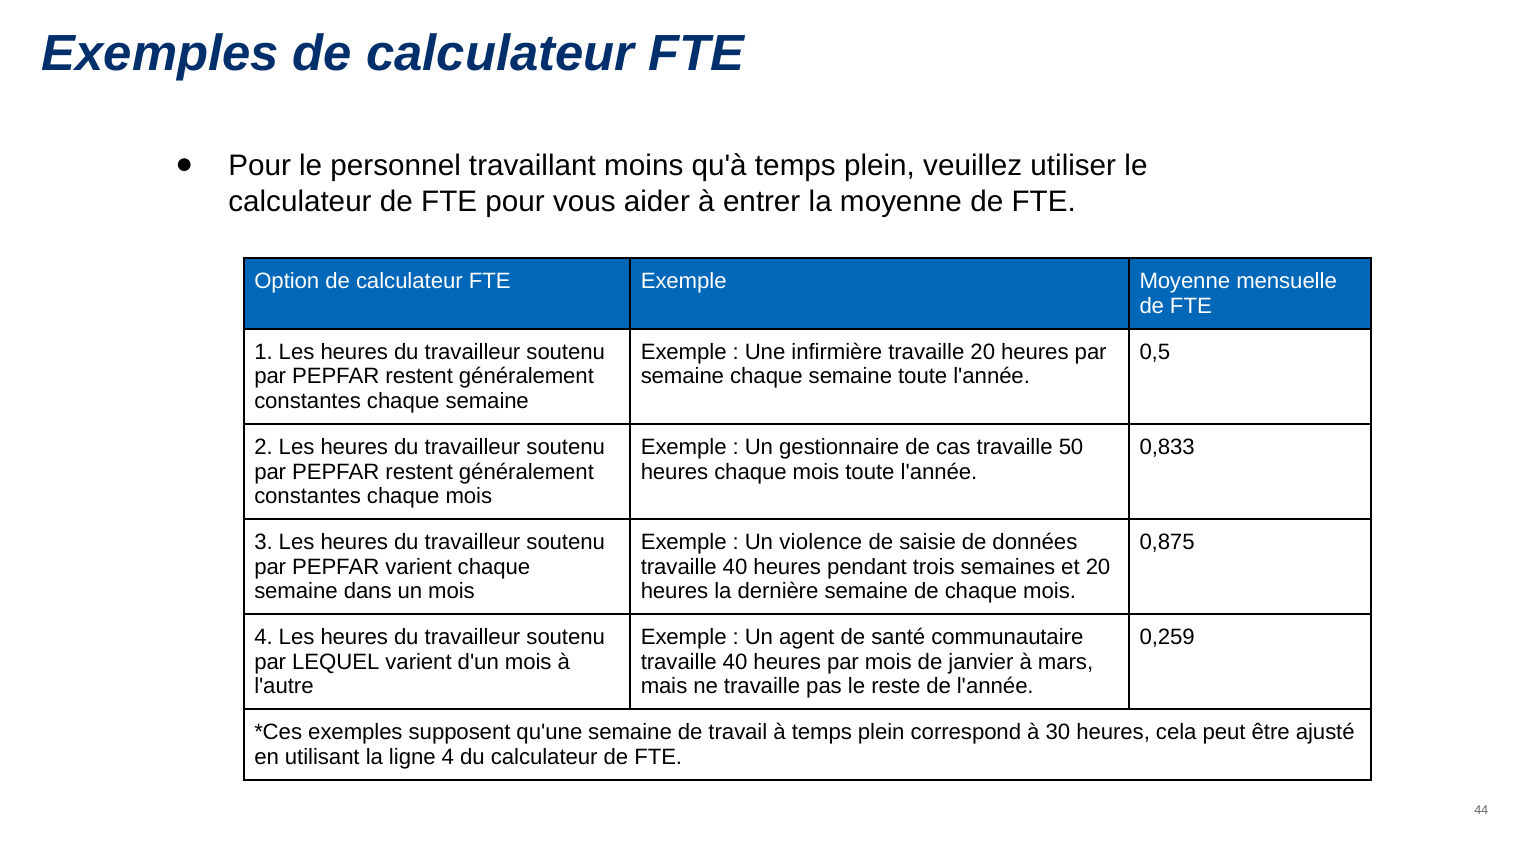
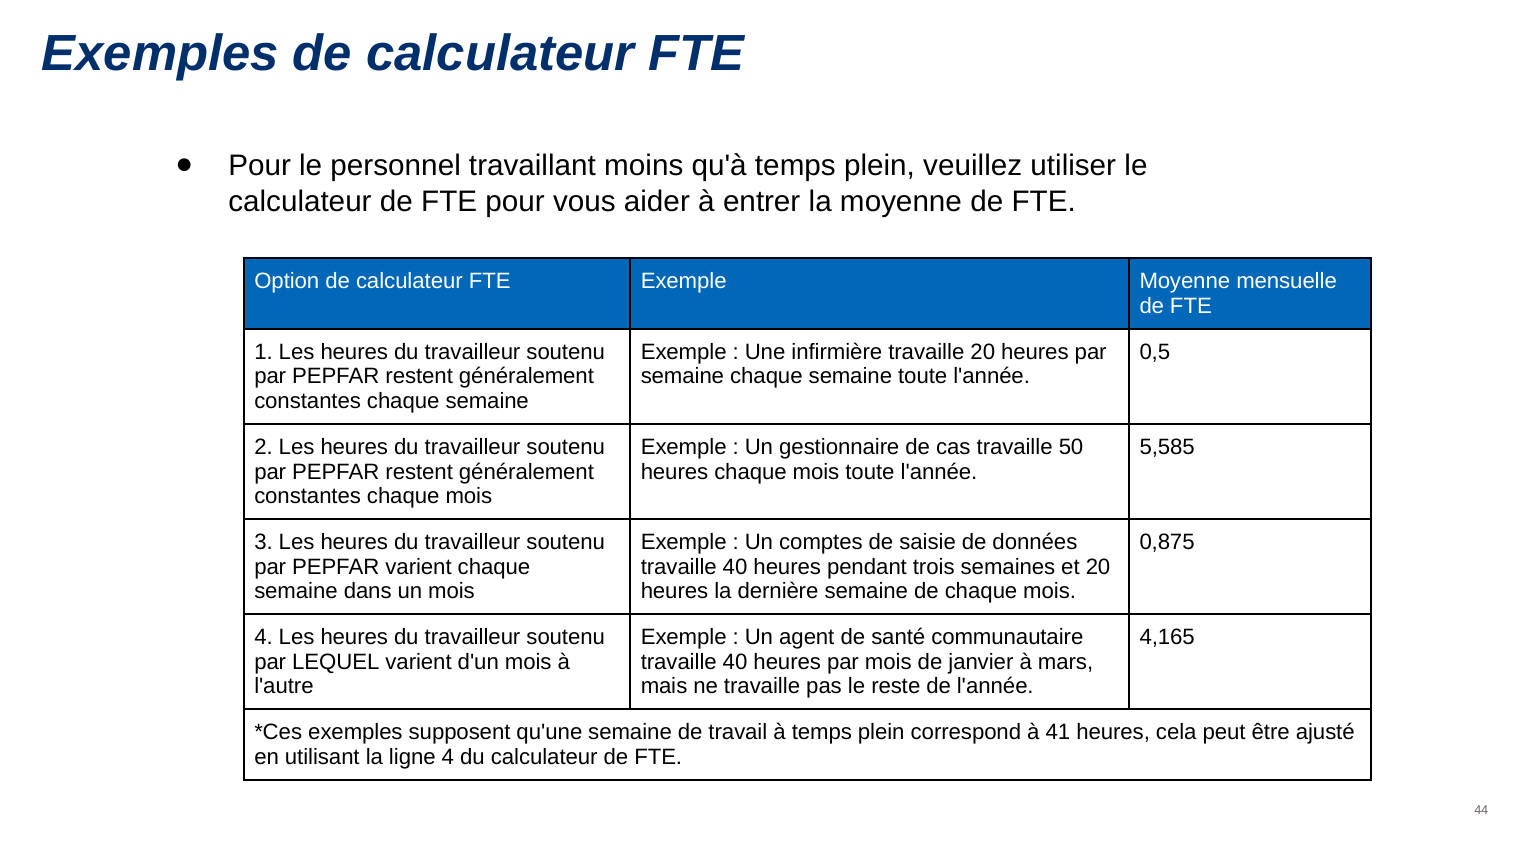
0,833: 0,833 -> 5,585
violence: violence -> comptes
0,259: 0,259 -> 4,165
30: 30 -> 41
